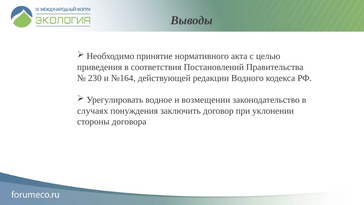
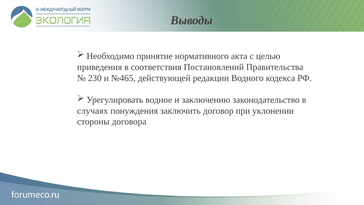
№164: №164 -> №465
возмещении: возмещении -> заключению
